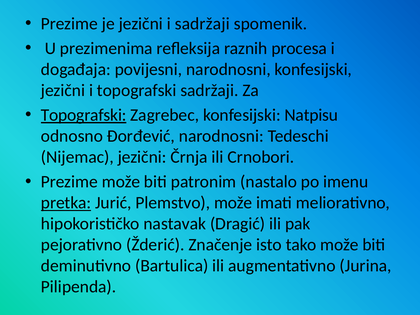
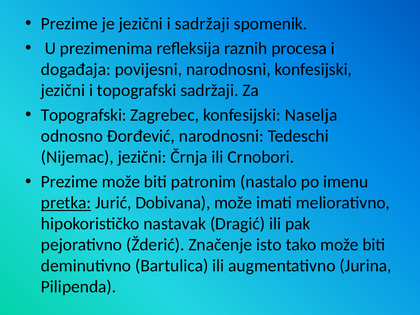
Topografski at (84, 115) underline: present -> none
Natpisu: Natpisu -> Naselja
Plemstvo: Plemstvo -> Dobivana
